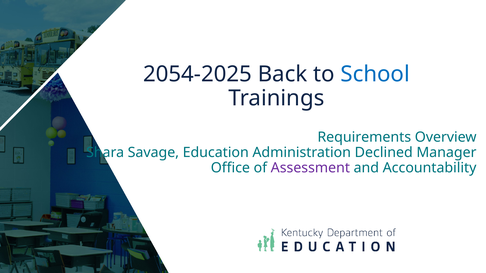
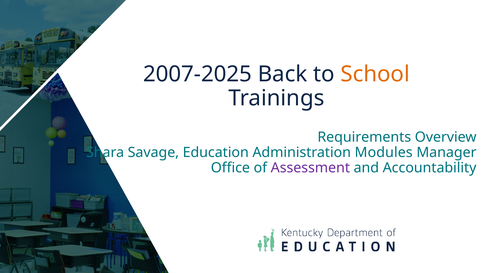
2054-2025: 2054-2025 -> 2007-2025
School colour: blue -> orange
Declined: Declined -> Modules
